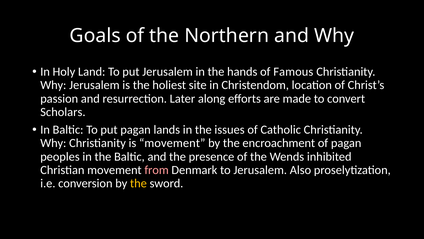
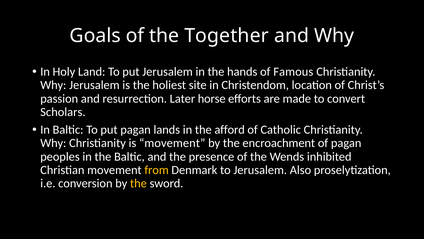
Northern: Northern -> Together
along: along -> horse
issues: issues -> afford
from colour: pink -> yellow
